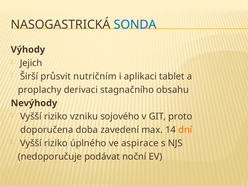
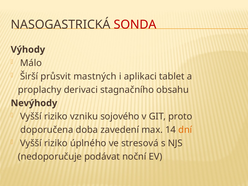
SONDA colour: blue -> red
Jejich: Jejich -> Málo
nutričním: nutričním -> mastných
aspirace: aspirace -> stresová
